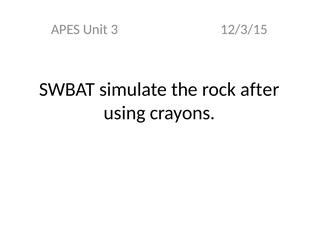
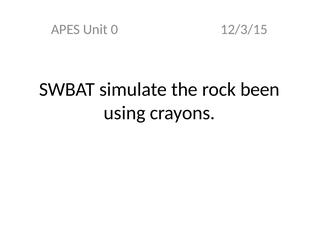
3: 3 -> 0
after: after -> been
